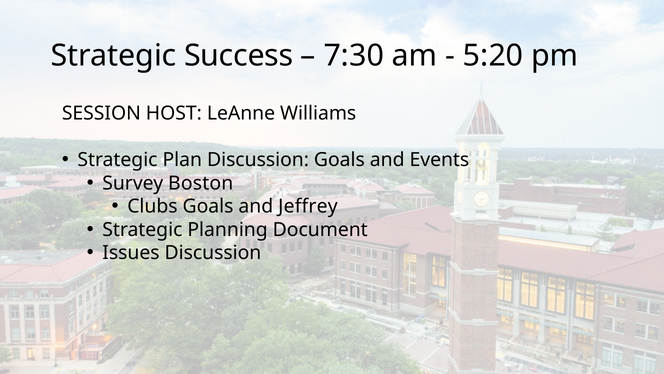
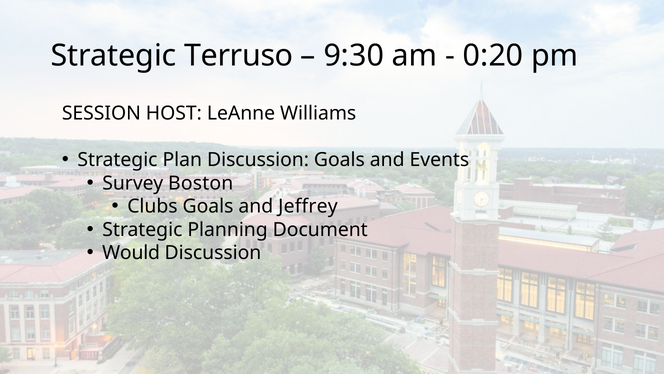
Success: Success -> Terruso
7:30: 7:30 -> 9:30
5:20: 5:20 -> 0:20
Issues: Issues -> Would
